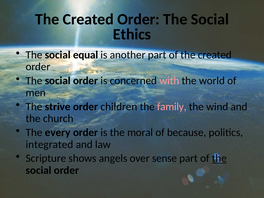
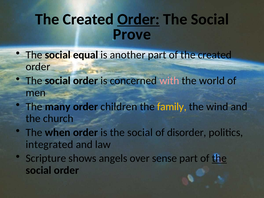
Order at (138, 19) underline: none -> present
Ethics: Ethics -> Prove
strive: strive -> many
family colour: pink -> yellow
every: every -> when
is the moral: moral -> social
because: because -> disorder
